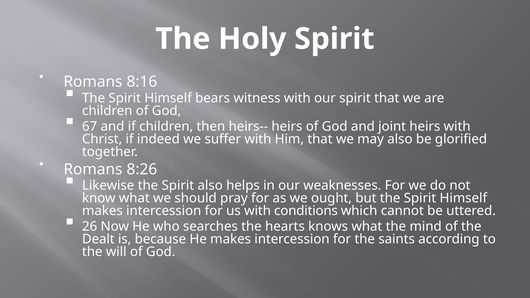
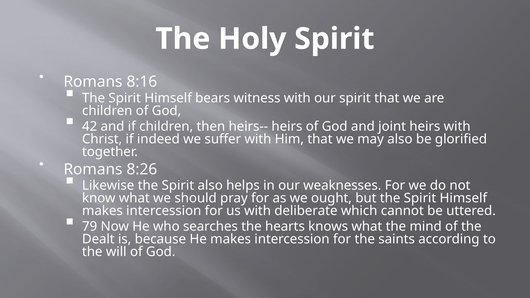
67: 67 -> 42
conditions: conditions -> deliberate
26: 26 -> 79
